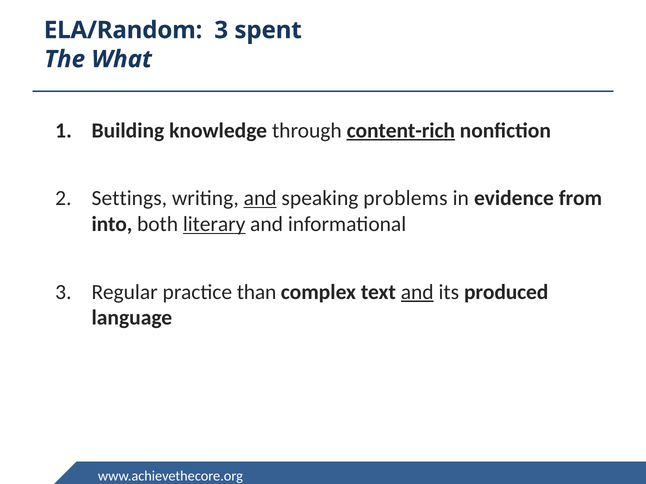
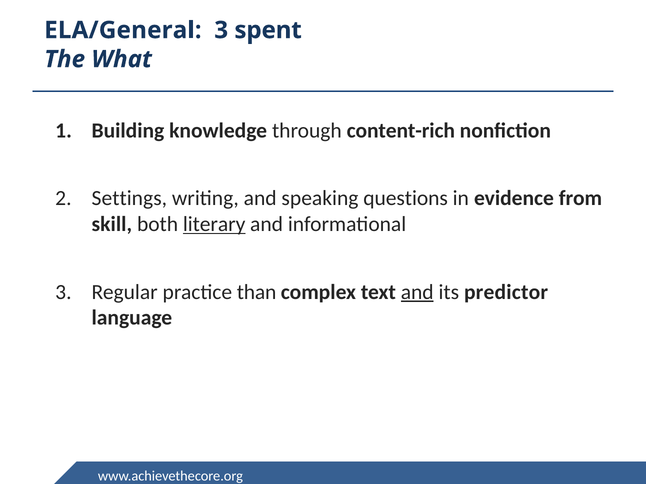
ELA/Random: ELA/Random -> ELA/General
content-rich underline: present -> none
and at (260, 199) underline: present -> none
problems: problems -> questions
into: into -> skill
produced: produced -> predictor
